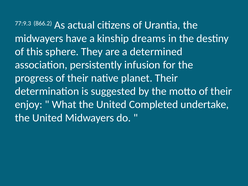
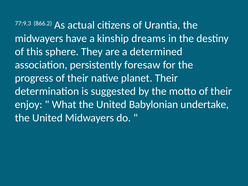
infusion: infusion -> foresaw
Completed: Completed -> Babylonian
